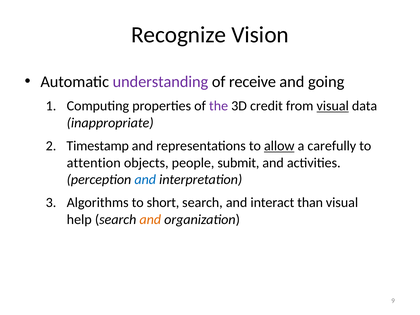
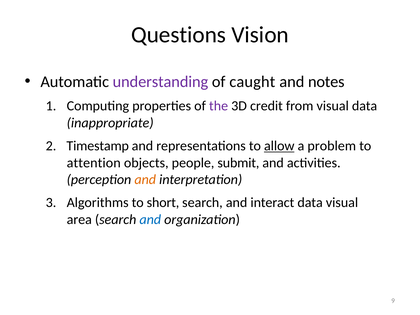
Recognize: Recognize -> Questions
receive: receive -> caught
going: going -> notes
visual at (333, 106) underline: present -> none
carefully: carefully -> problem
and at (145, 180) colour: blue -> orange
interact than: than -> data
help: help -> area
and at (150, 219) colour: orange -> blue
